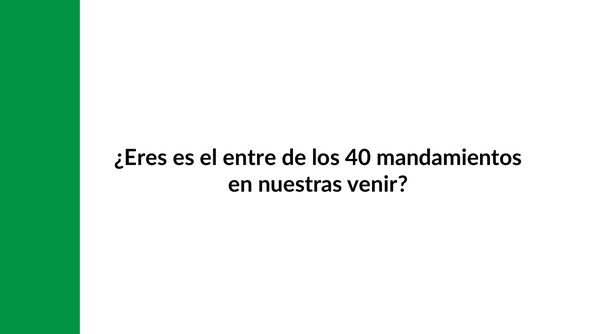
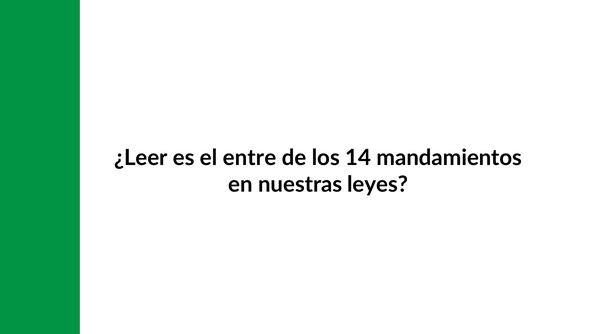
¿Eres: ¿Eres -> ¿Leer
40: 40 -> 14
venir: venir -> leyes
